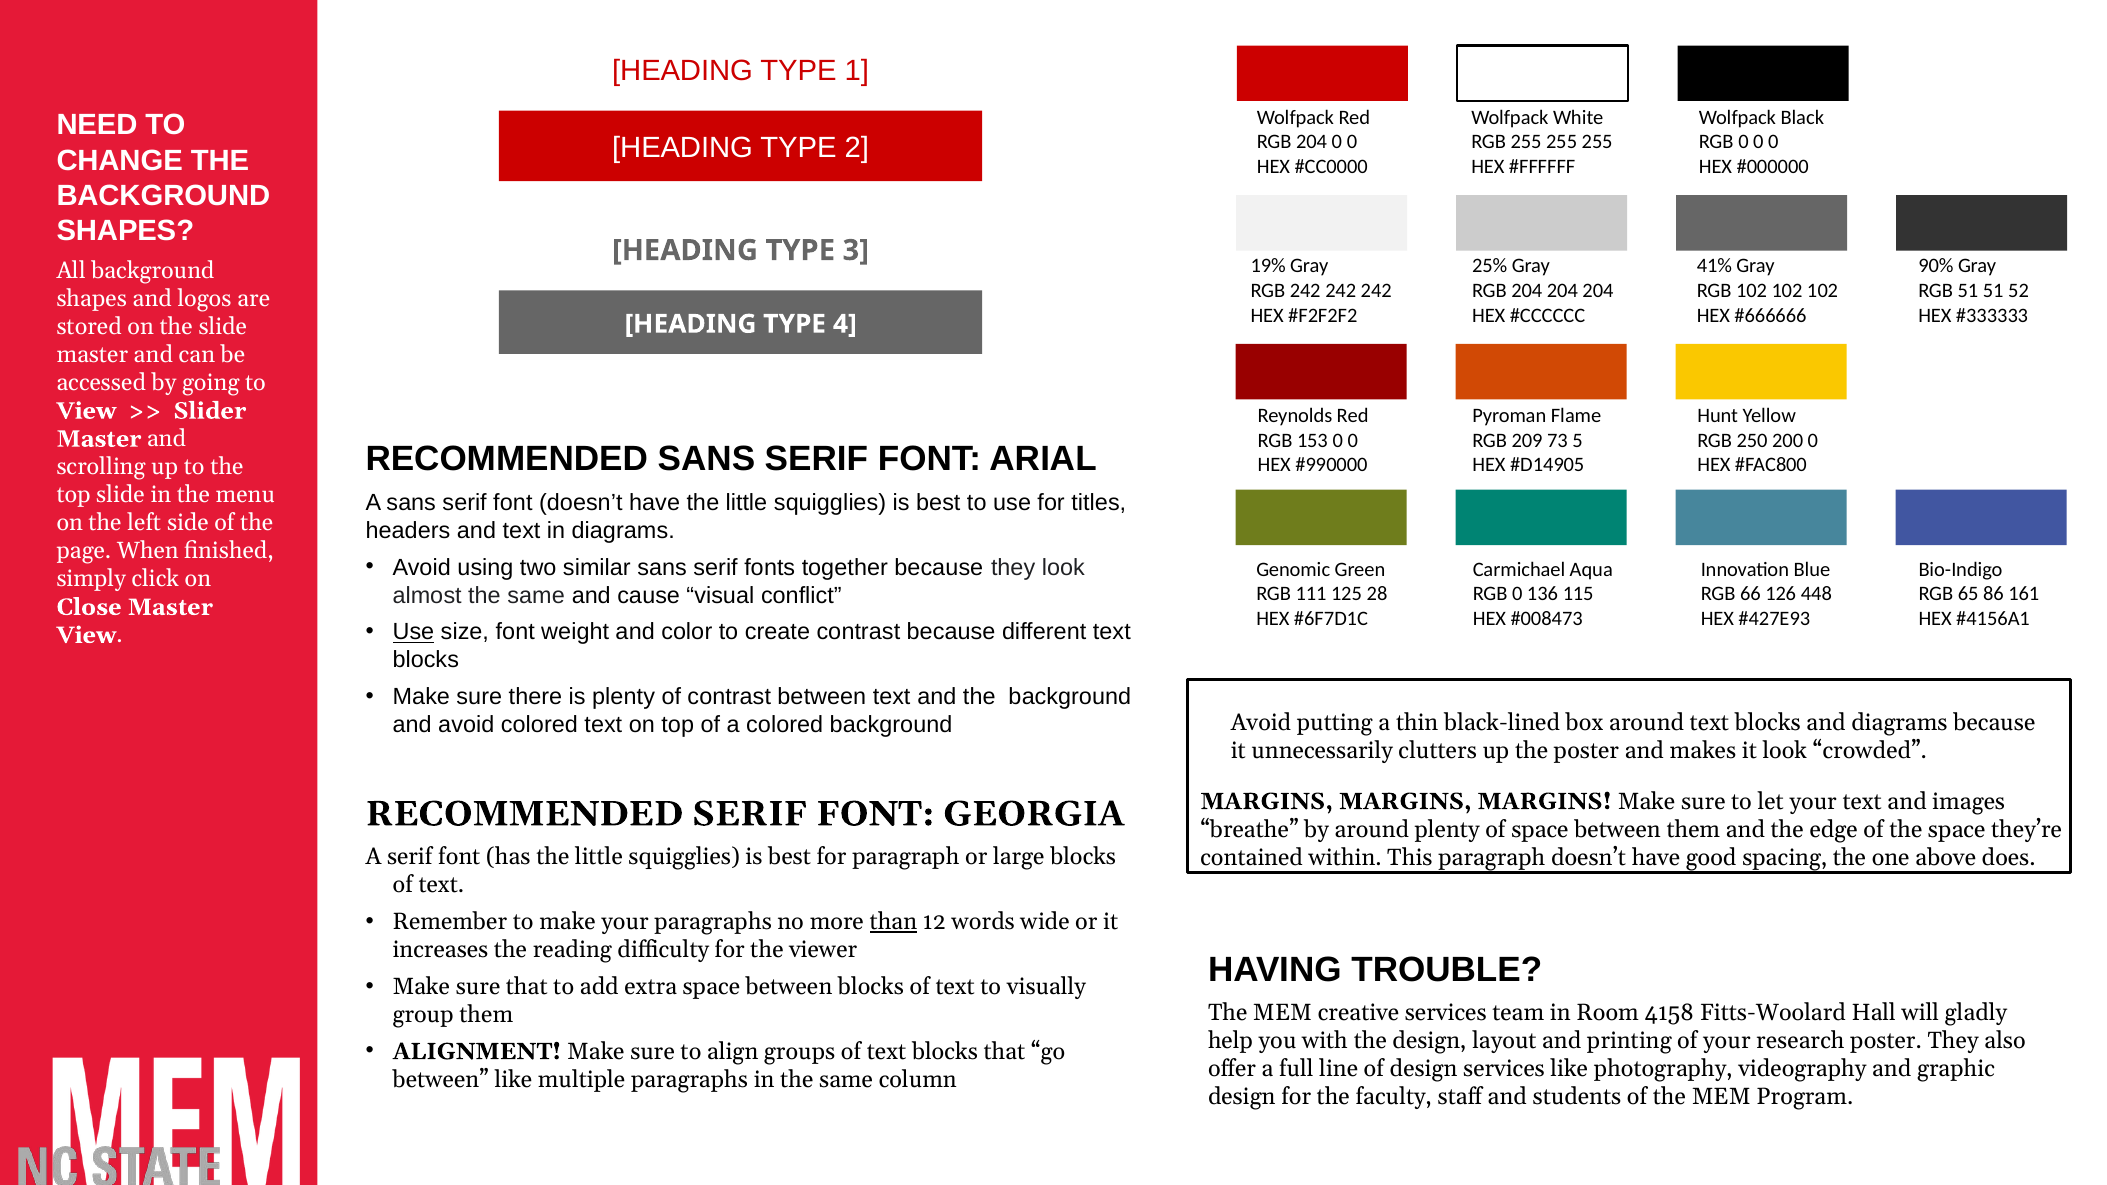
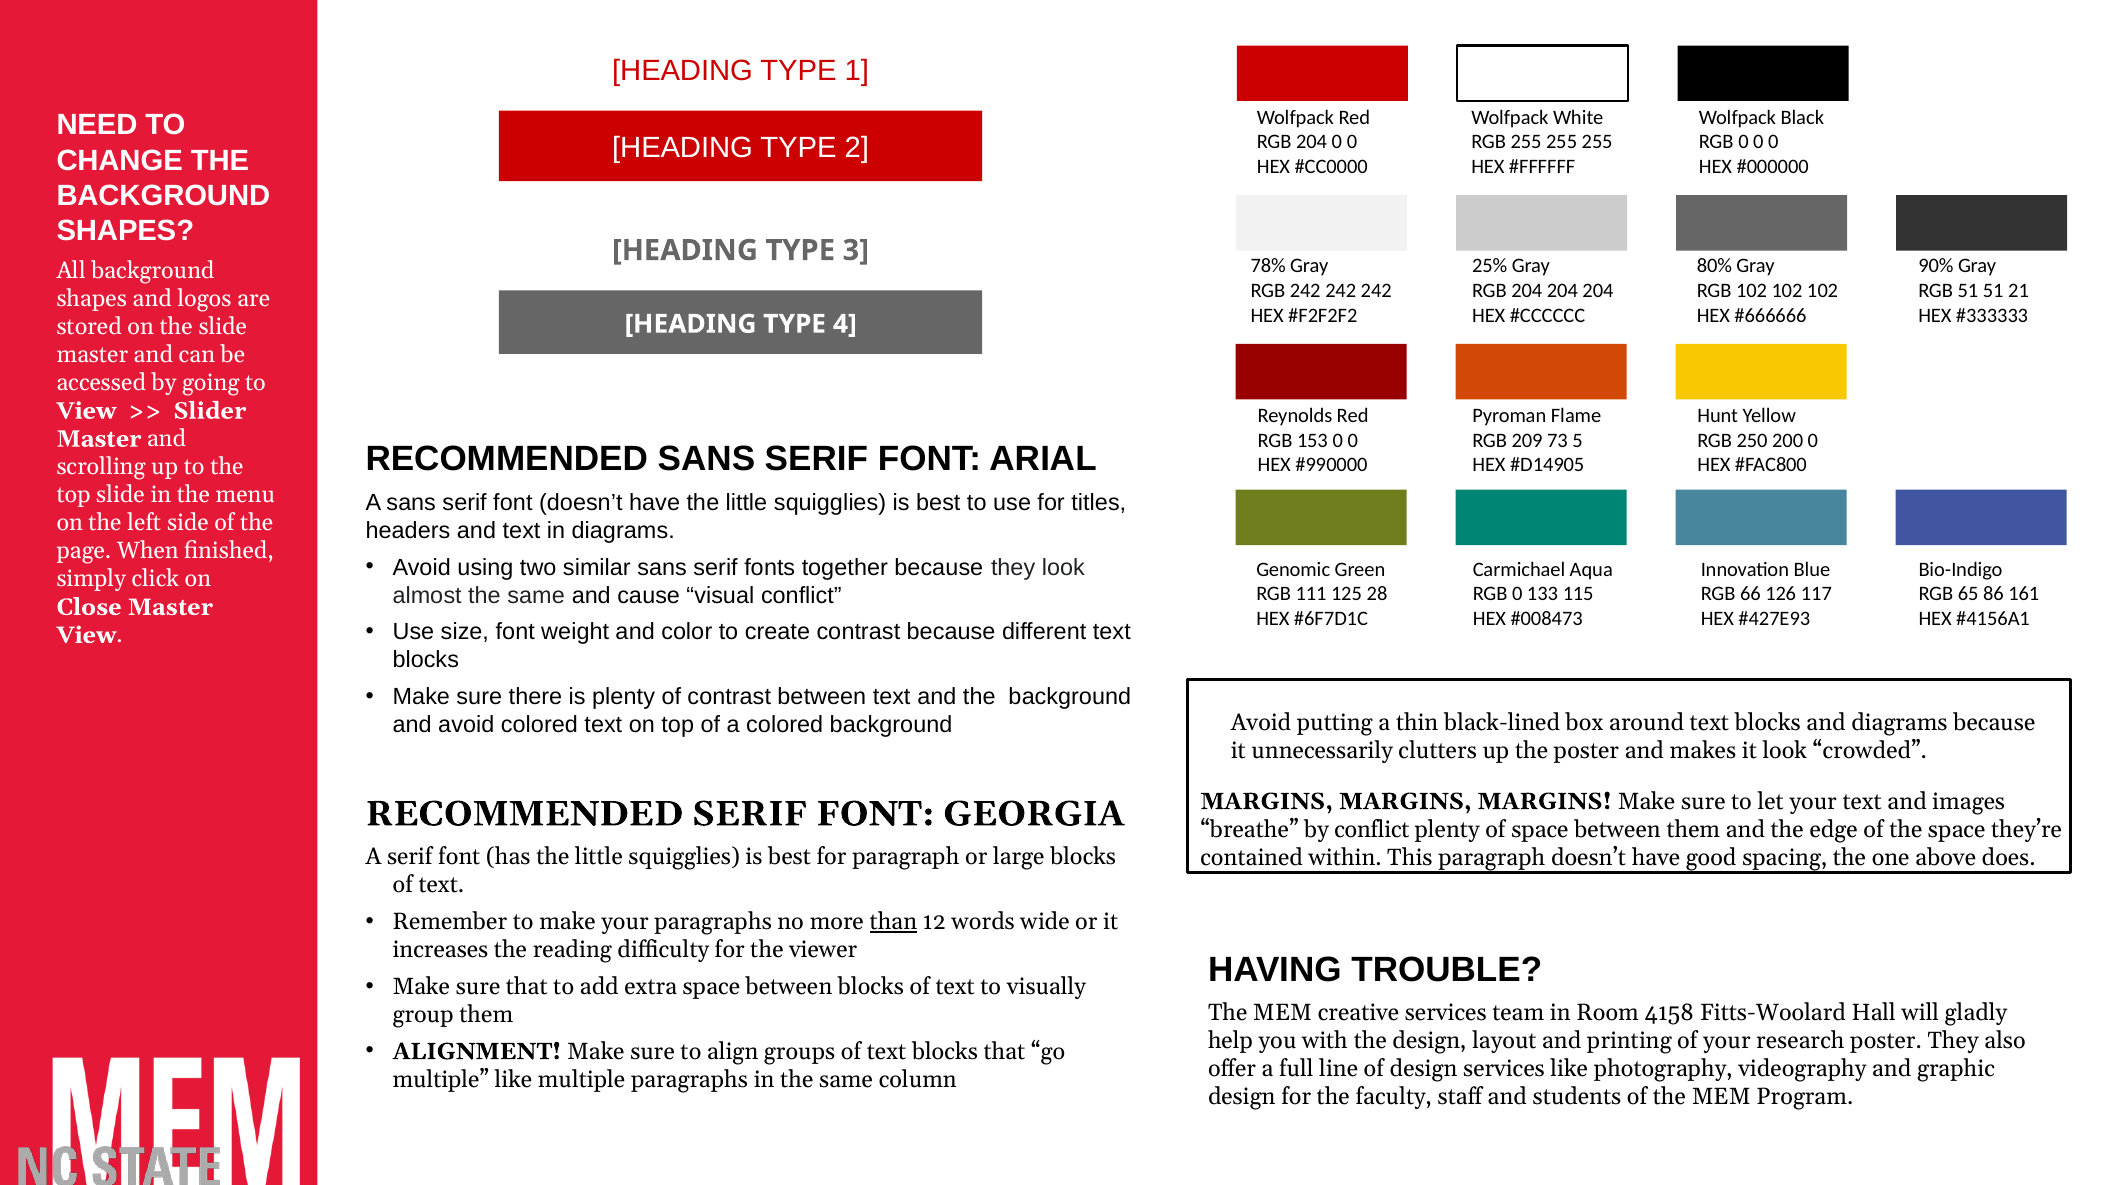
19%: 19% -> 78%
41%: 41% -> 80%
52: 52 -> 21
136: 136 -> 133
448: 448 -> 117
Use at (413, 632) underline: present -> none
by around: around -> conflict
between at (441, 1080): between -> multiple
